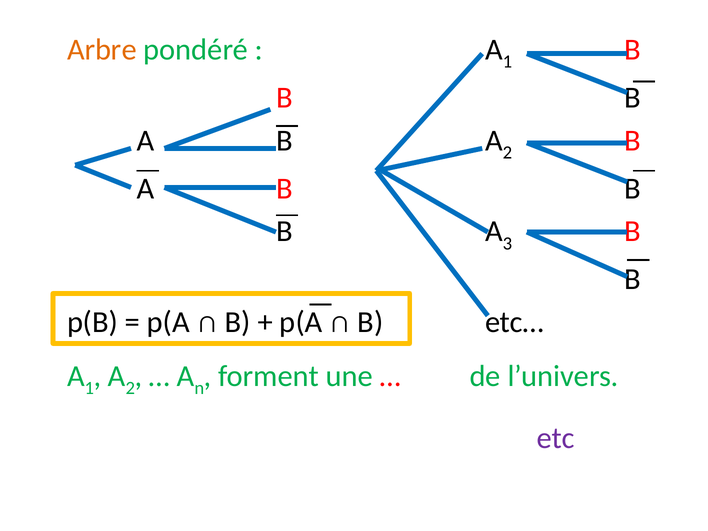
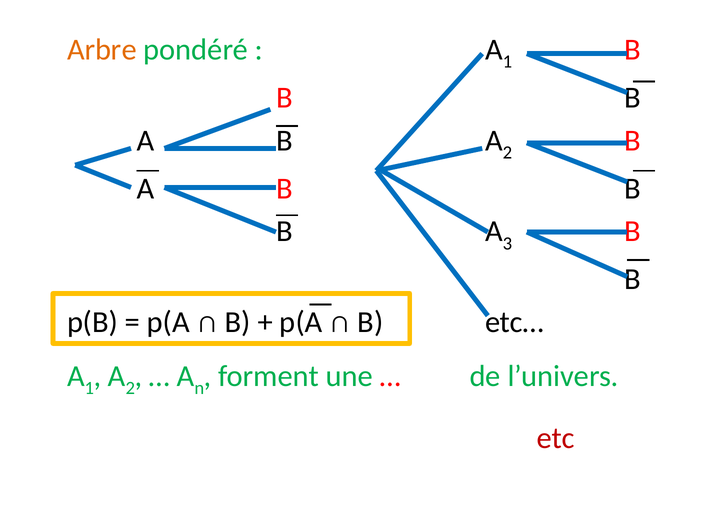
etc colour: purple -> red
